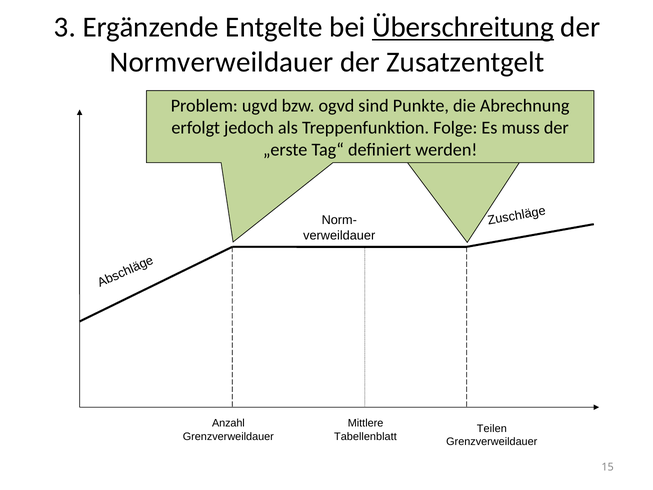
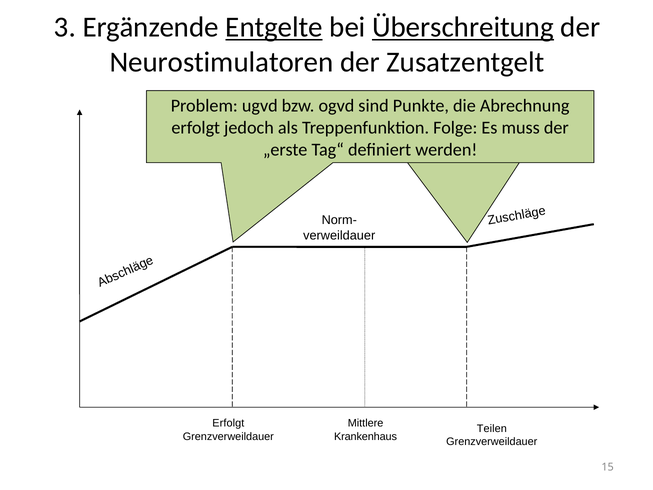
Entgelte underline: none -> present
Normverweildauer: Normverweildauer -> Neurostimulatoren
Anzahl at (228, 423): Anzahl -> Erfolgt
Tabellenblatt: Tabellenblatt -> Krankenhaus
